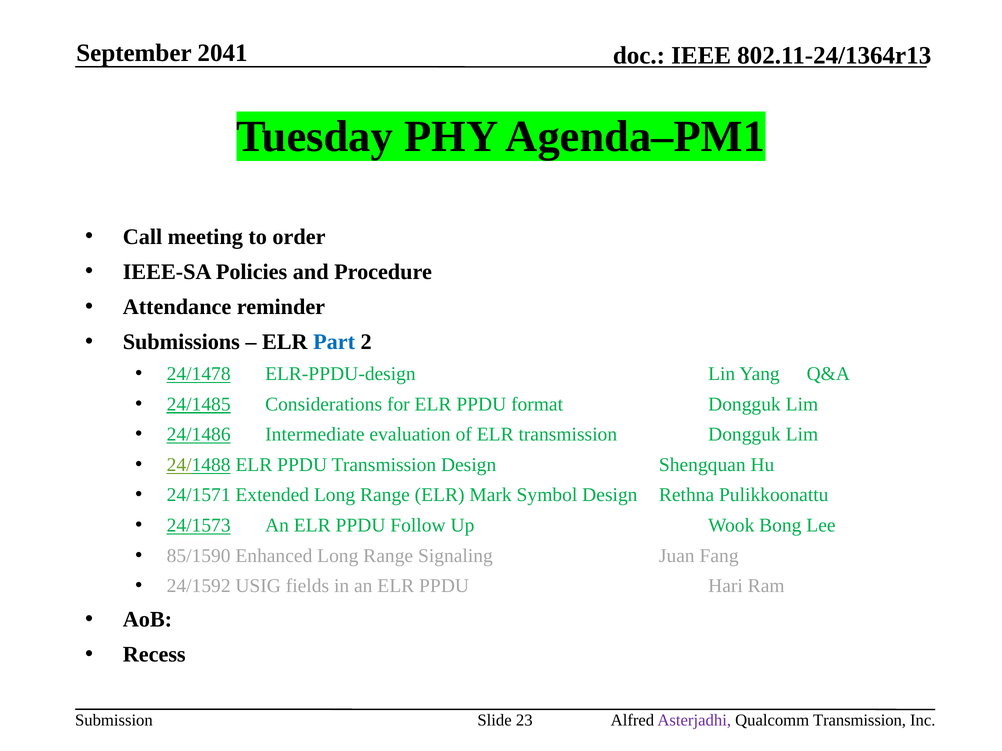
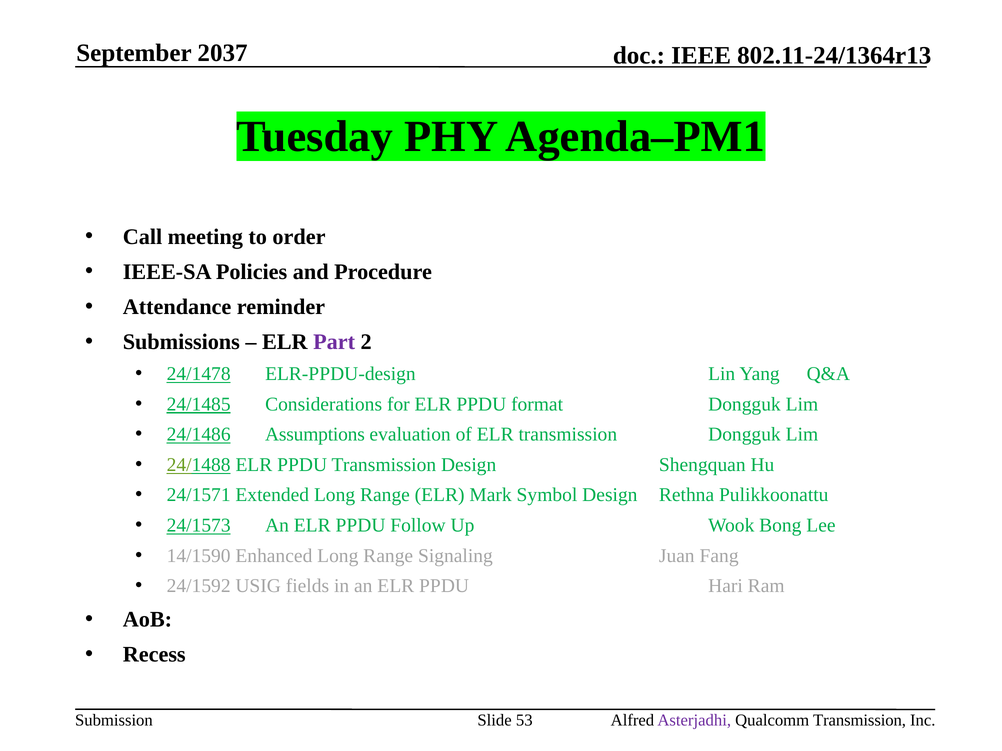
2041: 2041 -> 2037
Part colour: blue -> purple
Intermediate: Intermediate -> Assumptions
85/1590: 85/1590 -> 14/1590
23: 23 -> 53
